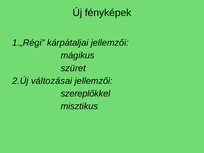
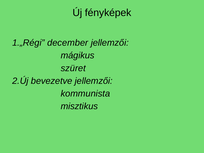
kárpátaljai: kárpátaljai -> december
változásai: változásai -> bevezetve
szereplőkkel: szereplőkkel -> kommunista
